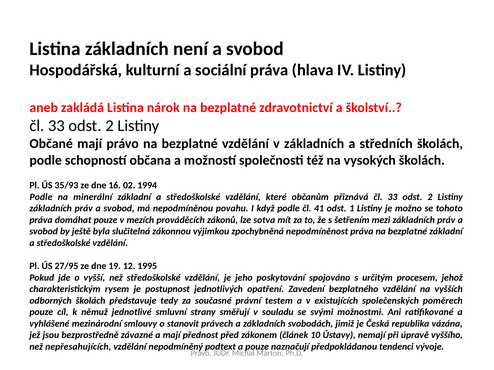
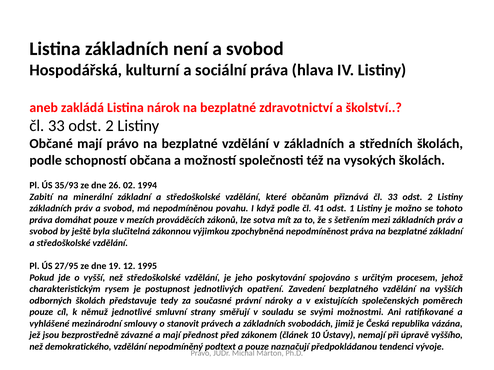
16: 16 -> 26
Podle at (41, 197): Podle -> Zabití
testem: testem -> nároky
nepřesahujících: nepřesahujících -> demokratického
